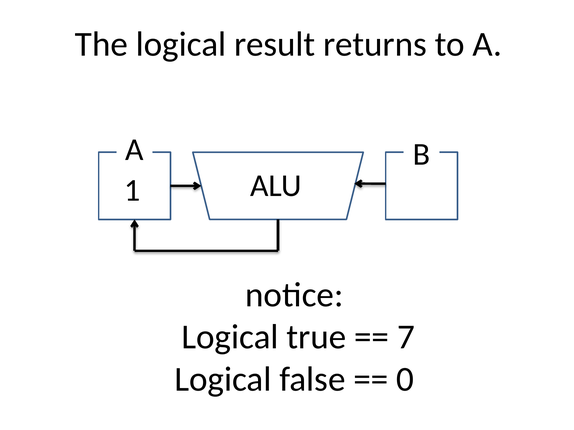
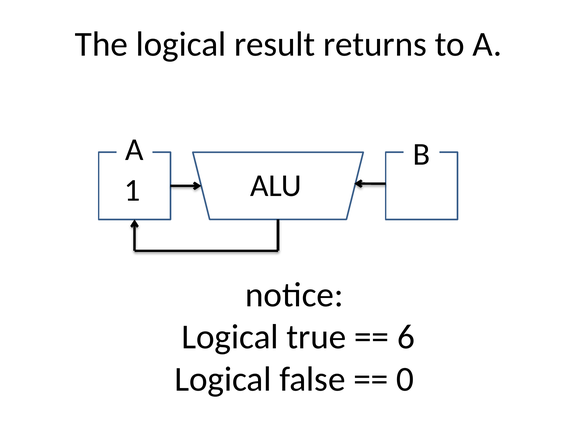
7: 7 -> 6
